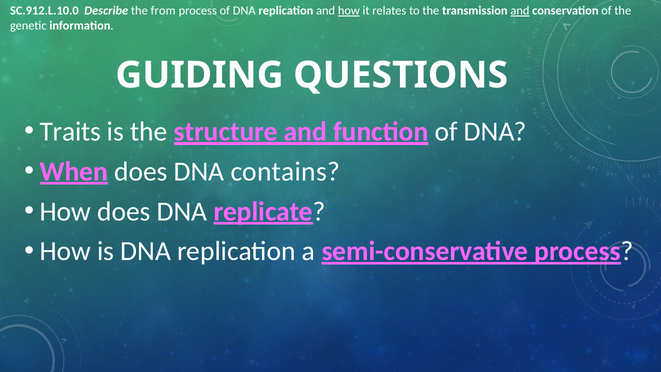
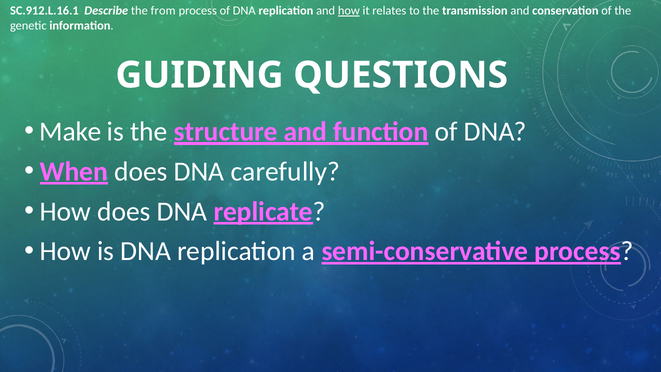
SC.912.L.10.0: SC.912.L.10.0 -> SC.912.L.16.1
and at (520, 11) underline: present -> none
Traits: Traits -> Make
contains: contains -> carefully
